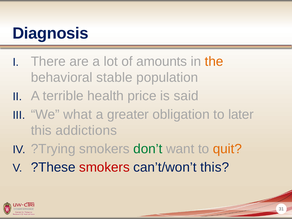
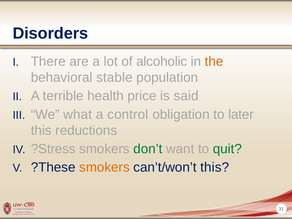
Diagnosis: Diagnosis -> Disorders
amounts: amounts -> alcoholic
greater: greater -> control
addictions: addictions -> reductions
?Trying: ?Trying -> ?Stress
quit colour: orange -> green
smokers at (104, 167) colour: red -> orange
